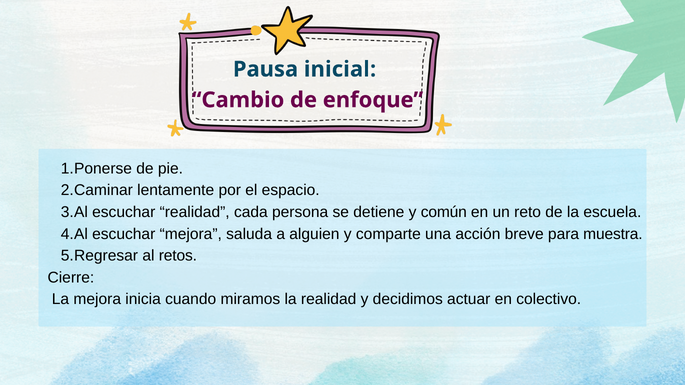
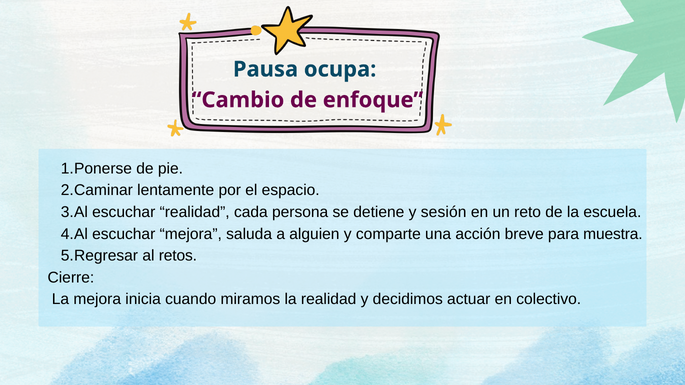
inicial: inicial -> ocupa
común: común -> sesión
